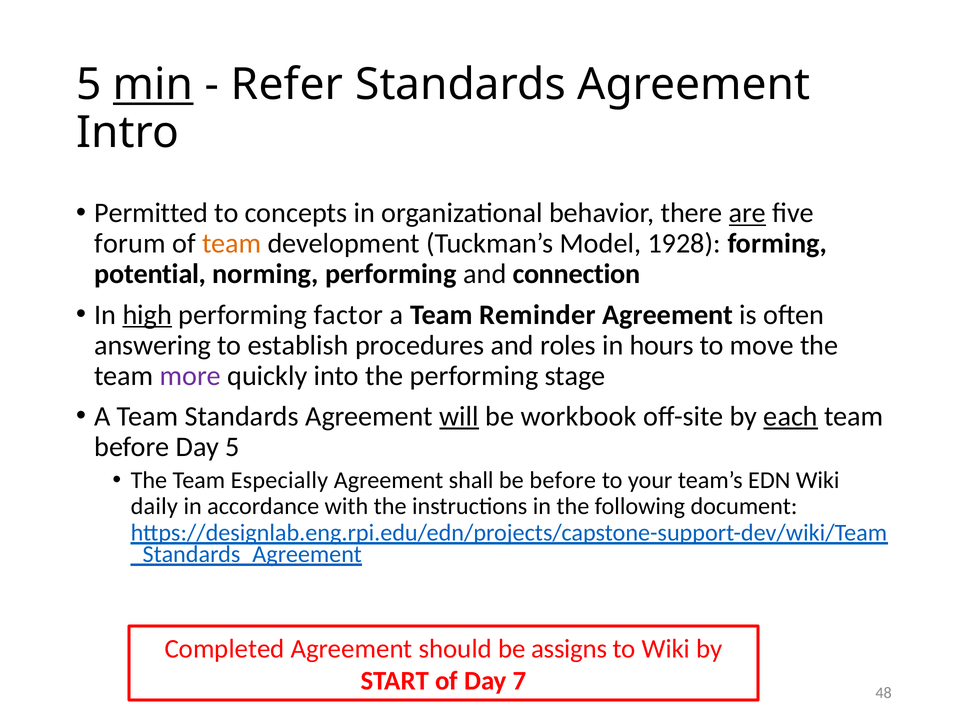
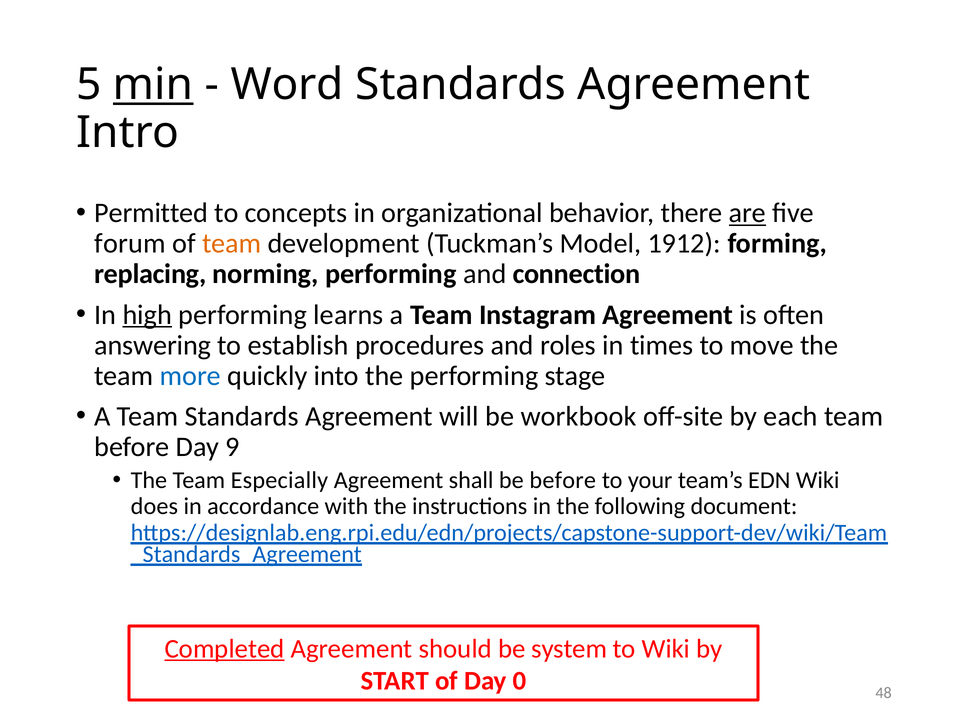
Refer: Refer -> Word
1928: 1928 -> 1912
potential: potential -> replacing
factor: factor -> learns
Reminder: Reminder -> Instagram
hours: hours -> times
more colour: purple -> blue
will underline: present -> none
each underline: present -> none
Day 5: 5 -> 9
daily: daily -> does
Completed underline: none -> present
assigns: assigns -> system
7: 7 -> 0
